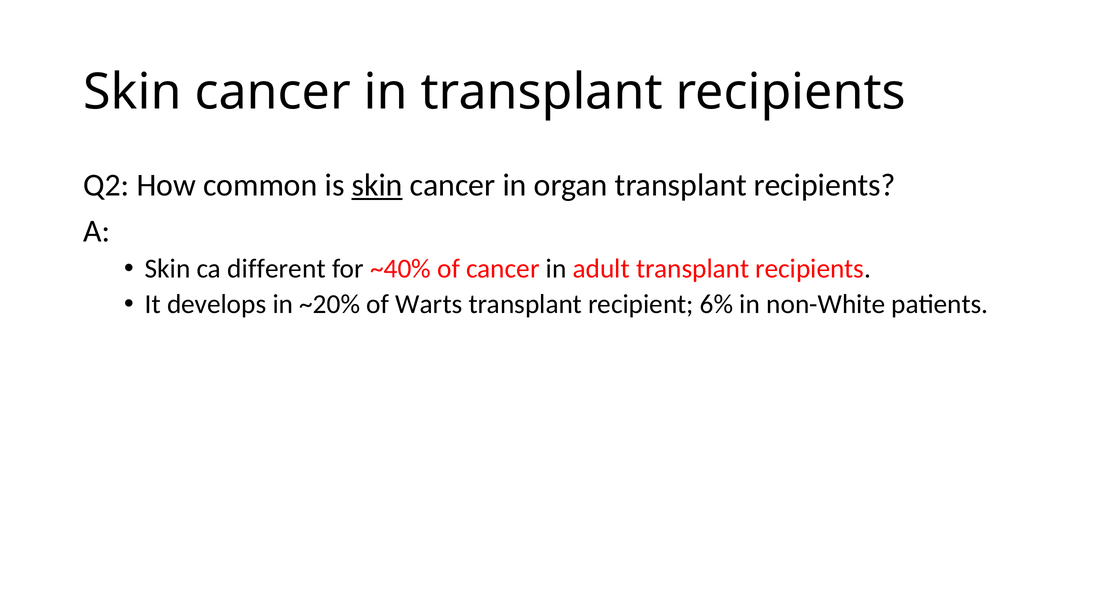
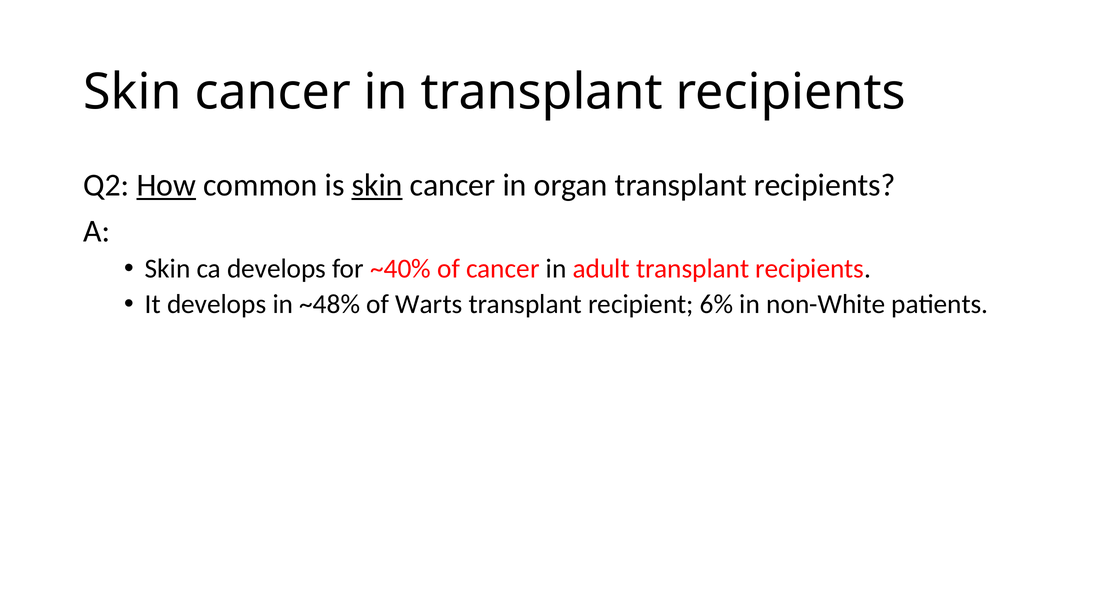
How underline: none -> present
ca different: different -> develops
~20%: ~20% -> ~48%
